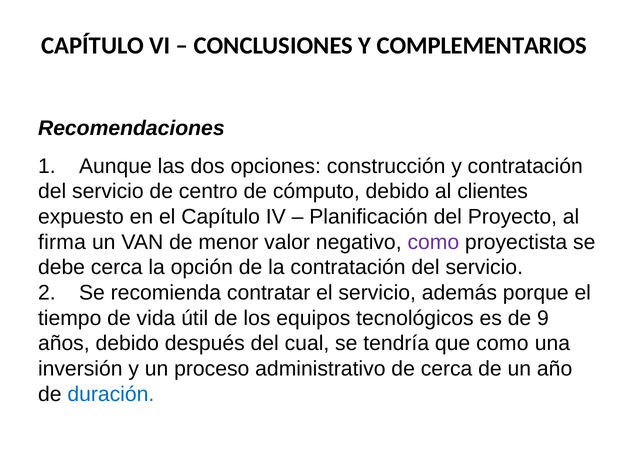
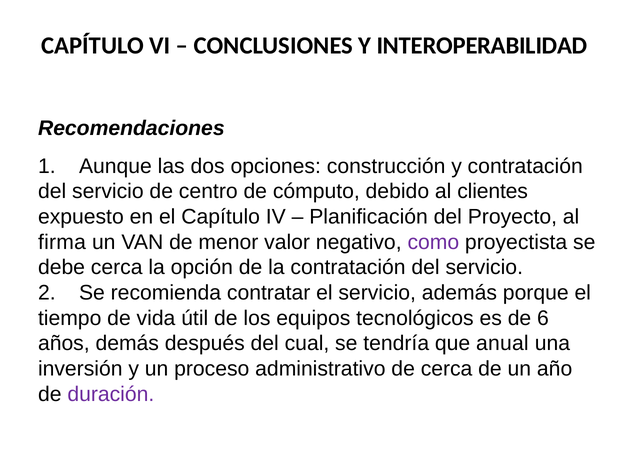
COMPLEMENTARIOS: COMPLEMENTARIOS -> INTEROPERABILIDAD
9: 9 -> 6
años debido: debido -> demás
que como: como -> anual
duración colour: blue -> purple
